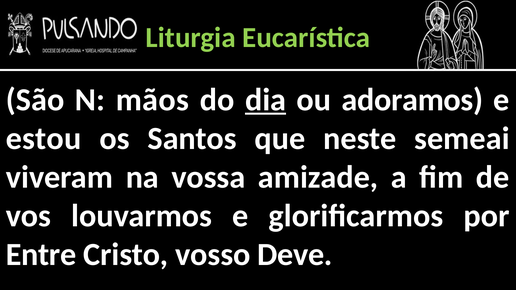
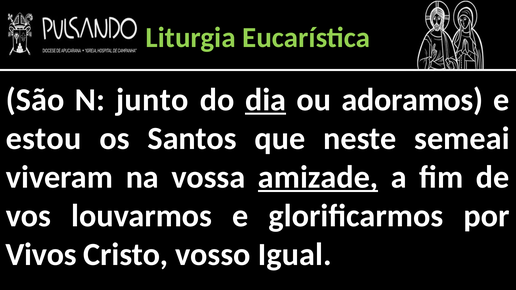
mãos: mãos -> junto
amizade underline: none -> present
Entre: Entre -> Vivos
Deve: Deve -> Igual
